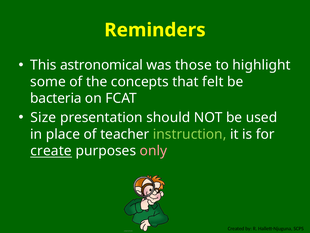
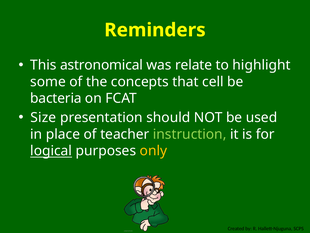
those: those -> relate
felt: felt -> cell
create: create -> logical
only colour: pink -> yellow
